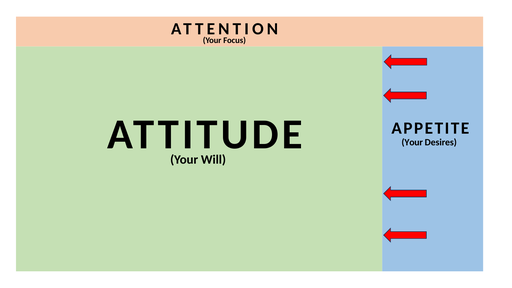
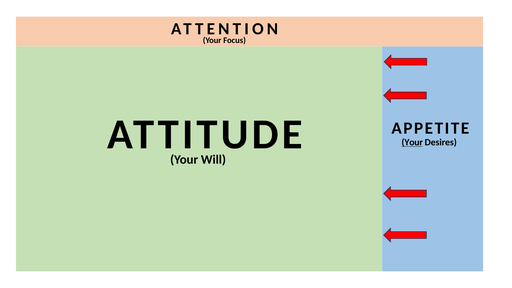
Your at (412, 142) underline: none -> present
